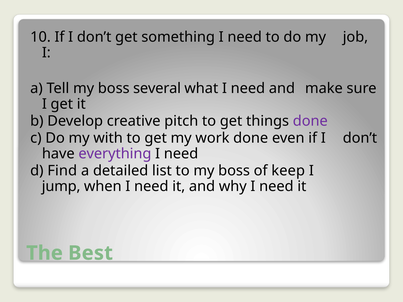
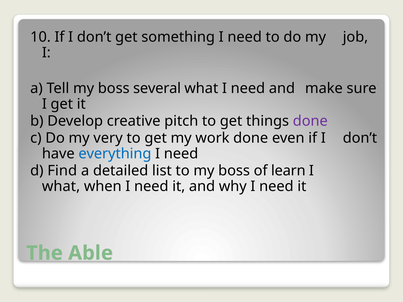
with: with -> very
everything colour: purple -> blue
keep: keep -> learn
jump at (61, 187): jump -> what
Best: Best -> Able
